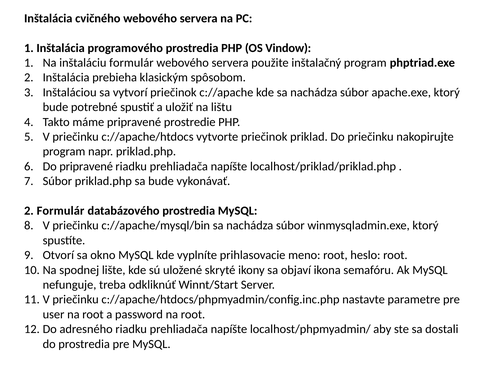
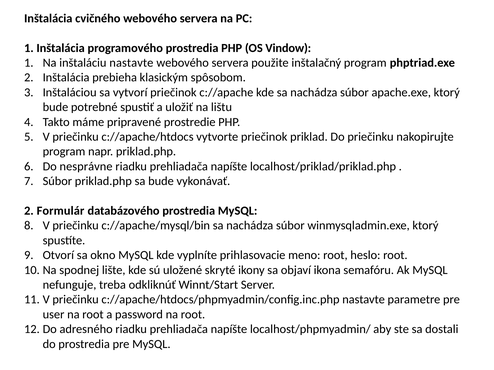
inštaláciu formulár: formulár -> nastavte
Do pripravené: pripravené -> nesprávne
